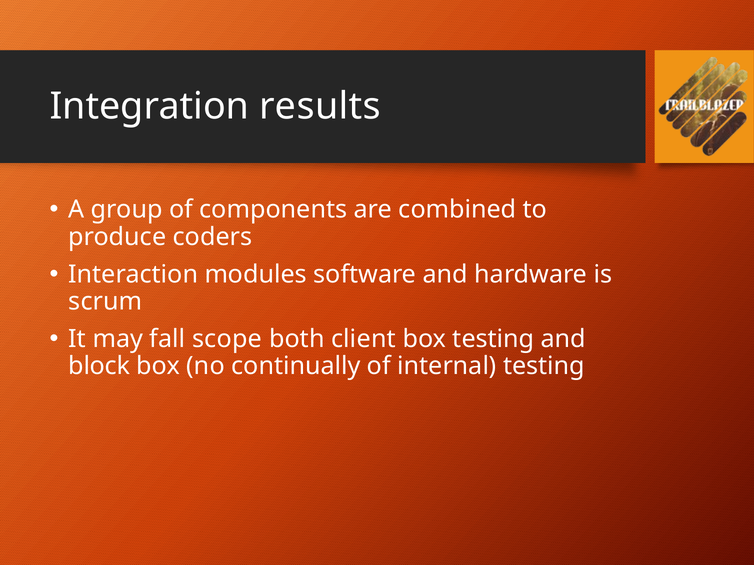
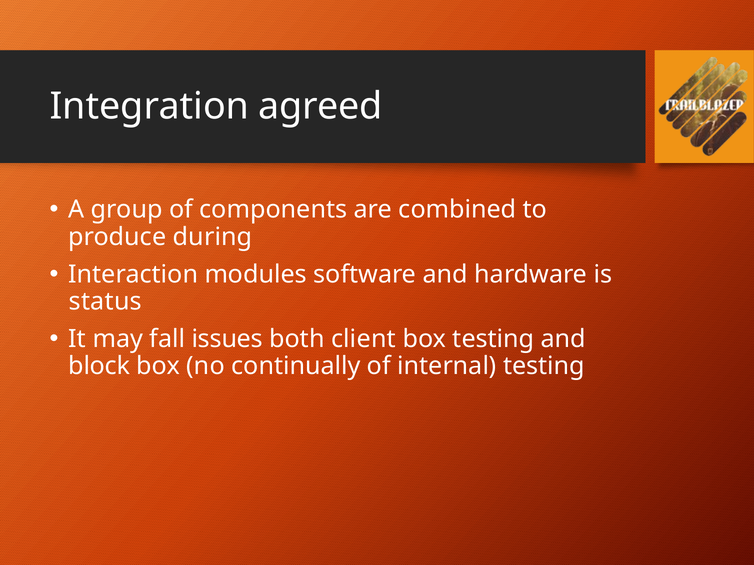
results: results -> agreed
coders: coders -> during
scrum: scrum -> status
scope: scope -> issues
